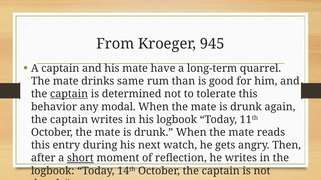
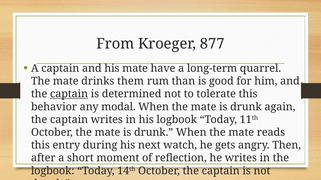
945: 945 -> 877
same: same -> them
short underline: present -> none
